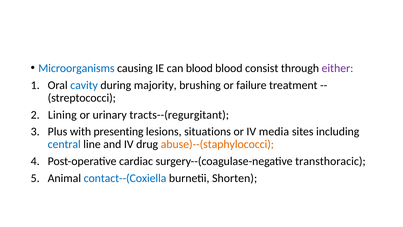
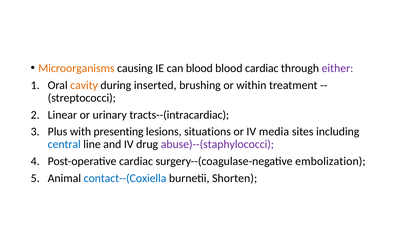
Microorganisms colour: blue -> orange
blood consist: consist -> cardiac
cavity colour: blue -> orange
majority: majority -> inserted
failure: failure -> within
Lining: Lining -> Linear
tracts--(regurgitant: tracts--(regurgitant -> tracts--(intracardiac
abuse)--(staphylococci colour: orange -> purple
transthoracic: transthoracic -> embolization
